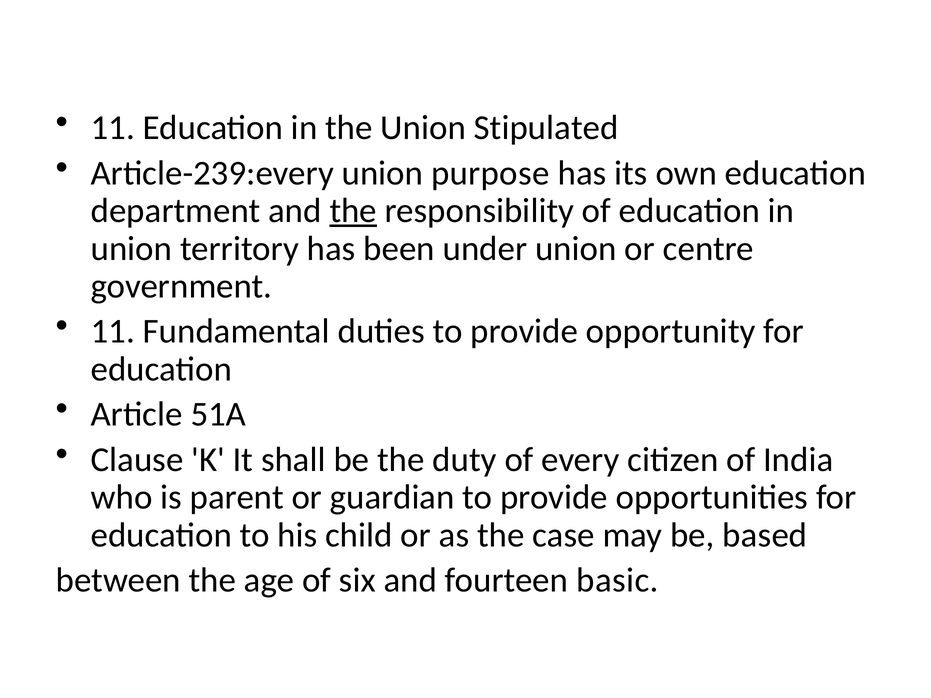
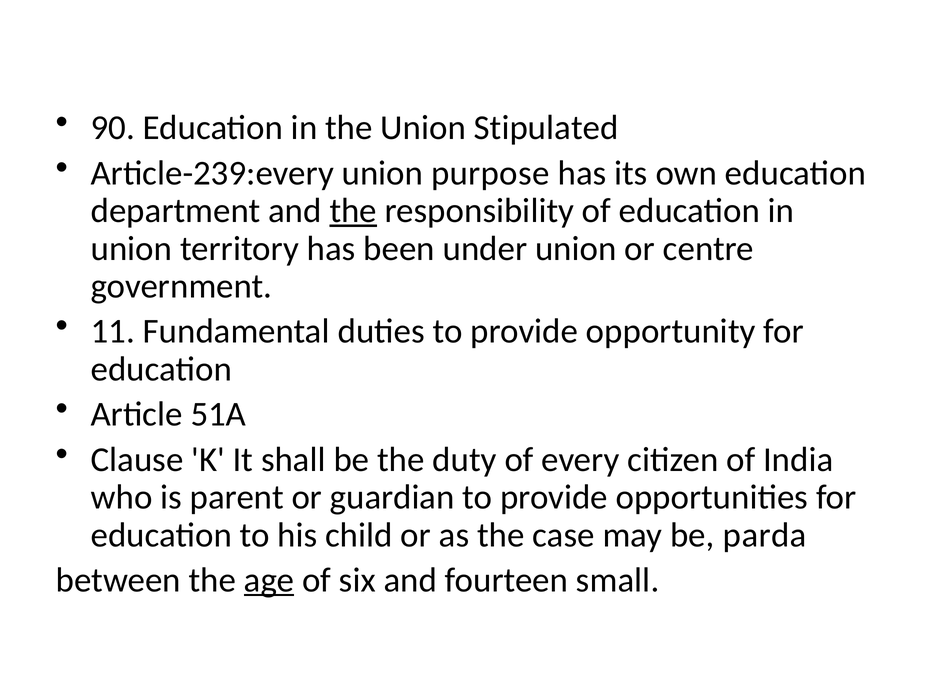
11 at (113, 128): 11 -> 90
based: based -> parda
age underline: none -> present
basic: basic -> small
